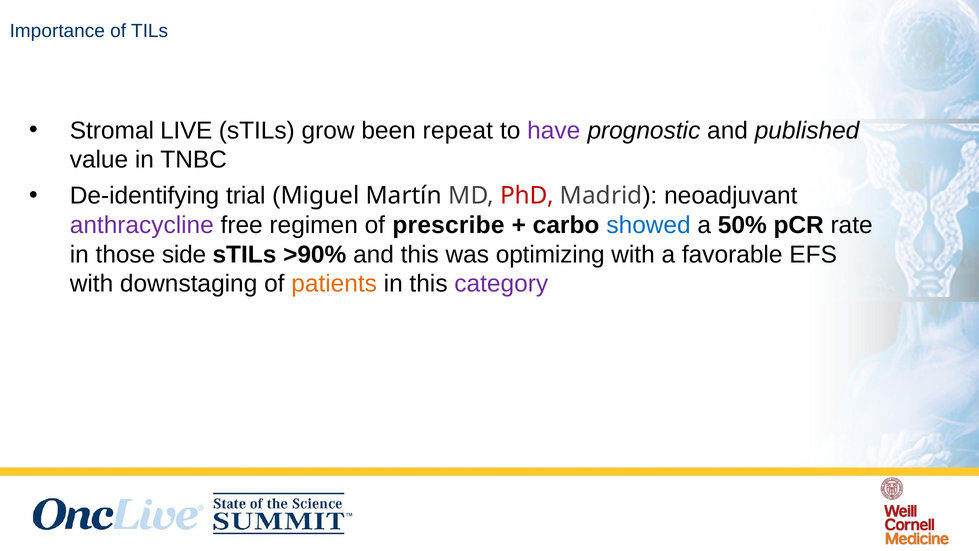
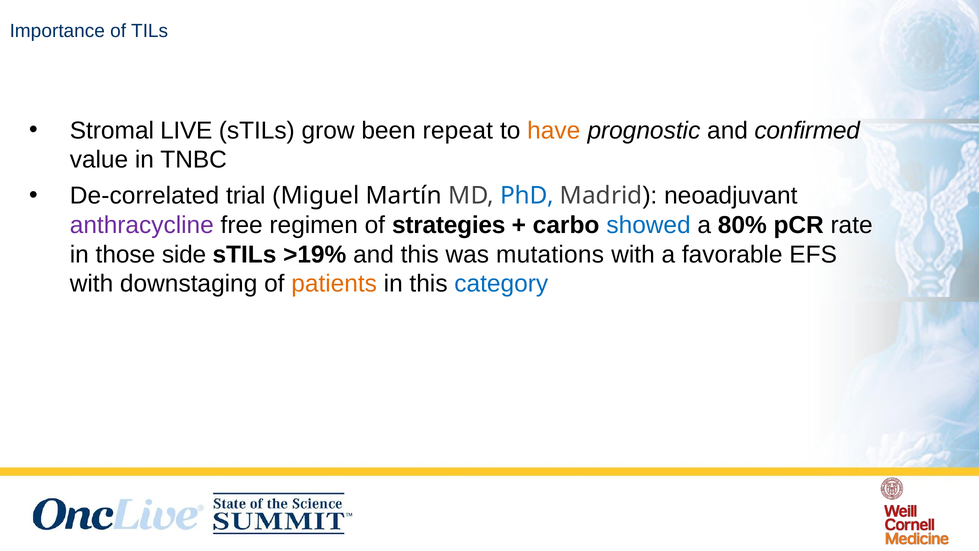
have colour: purple -> orange
published: published -> confirmed
De-identifying: De-identifying -> De-correlated
PhD colour: red -> blue
prescribe: prescribe -> strategies
50%: 50% -> 80%
>90%: >90% -> >19%
optimizing: optimizing -> mutations
category colour: purple -> blue
